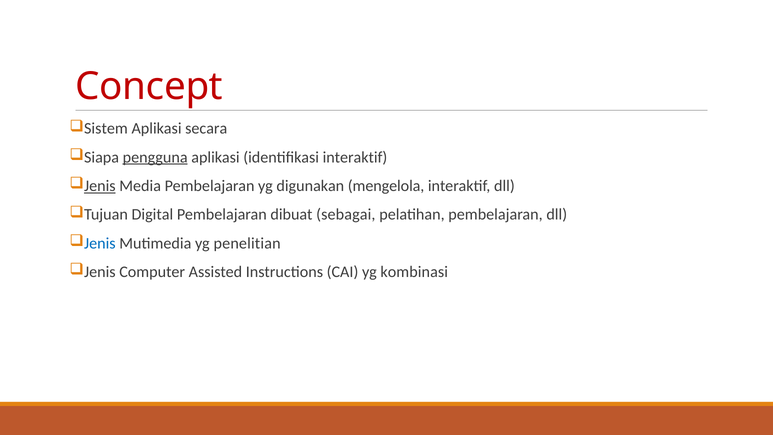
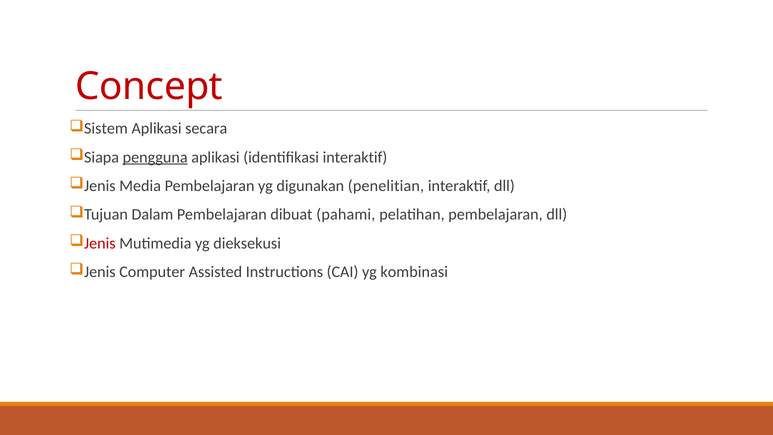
Jenis at (100, 186) underline: present -> none
mengelola: mengelola -> penelitian
Digital: Digital -> Dalam
sebagai: sebagai -> pahami
Jenis at (100, 243) colour: blue -> red
penelitian: penelitian -> dieksekusi
